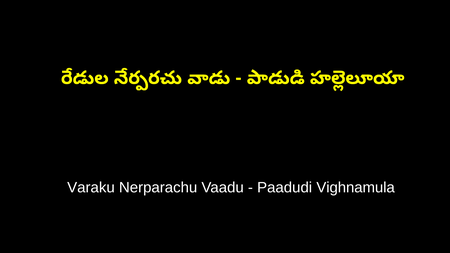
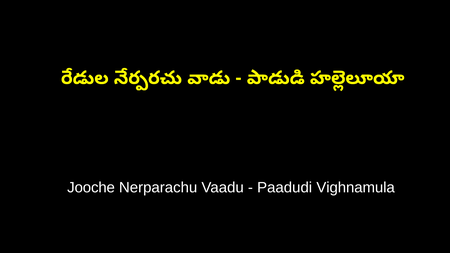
Varaku: Varaku -> Jooche
